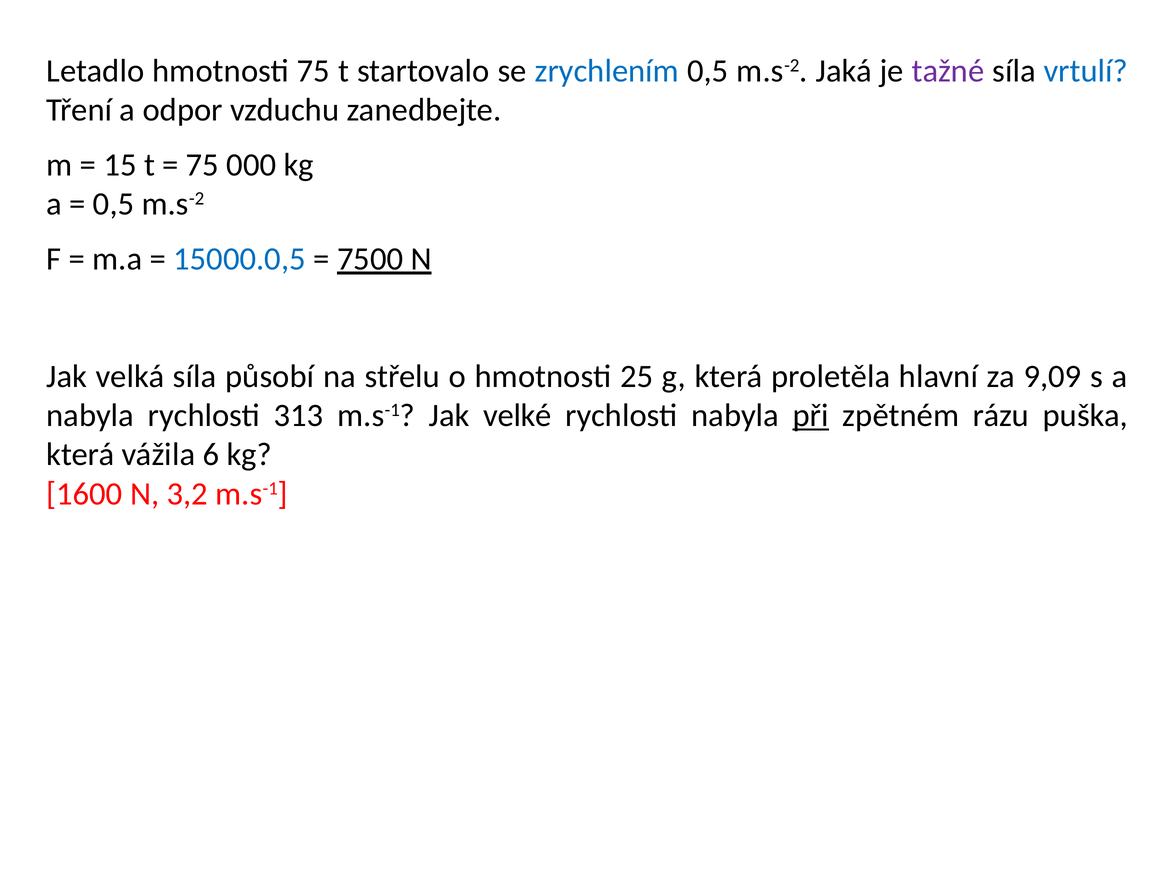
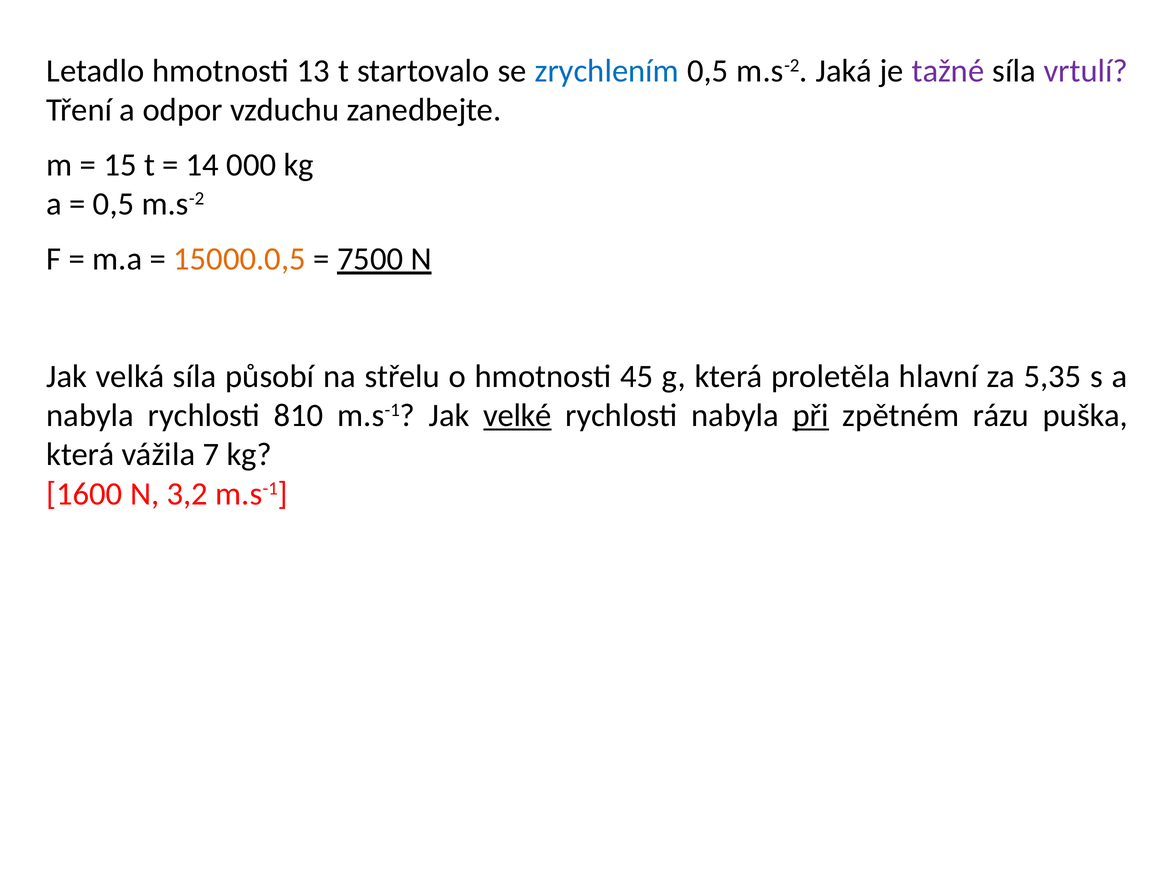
hmotnosti 75: 75 -> 13
vrtulí colour: blue -> purple
75 at (202, 165): 75 -> 14
15000.0,5 colour: blue -> orange
25: 25 -> 45
9,09: 9,09 -> 5,35
313: 313 -> 810
velké underline: none -> present
6: 6 -> 7
